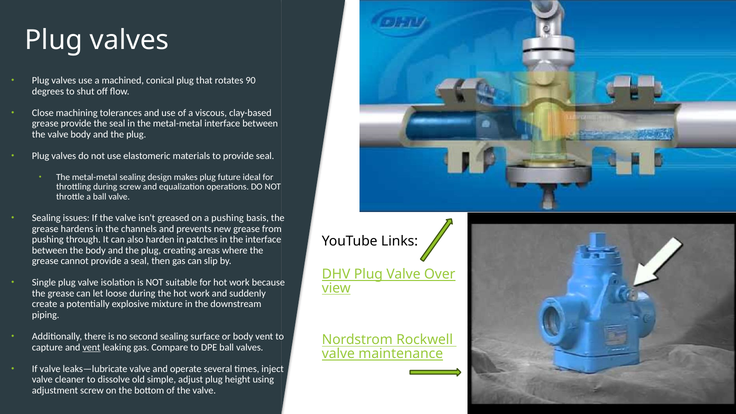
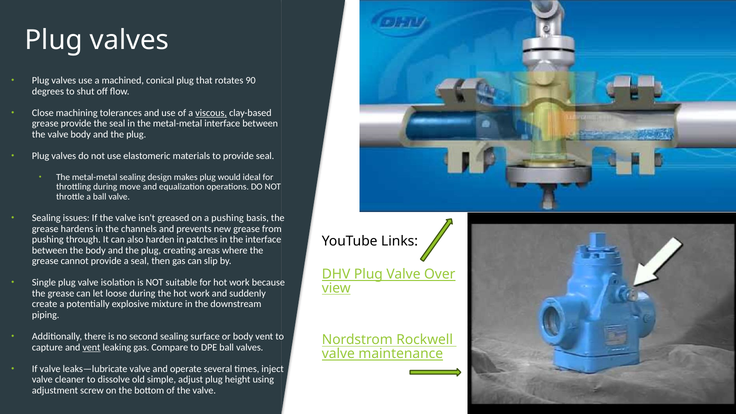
viscous underline: none -> present
future: future -> would
during screw: screw -> move
